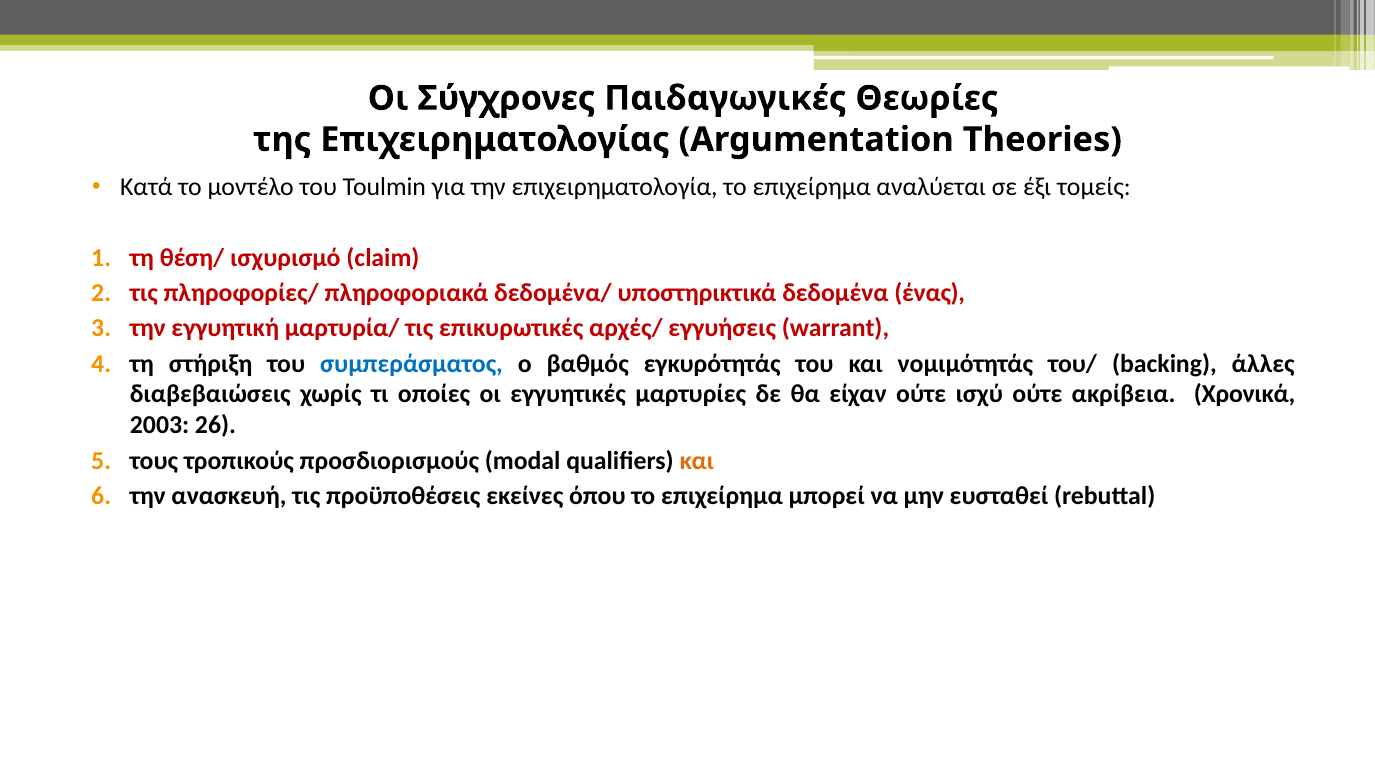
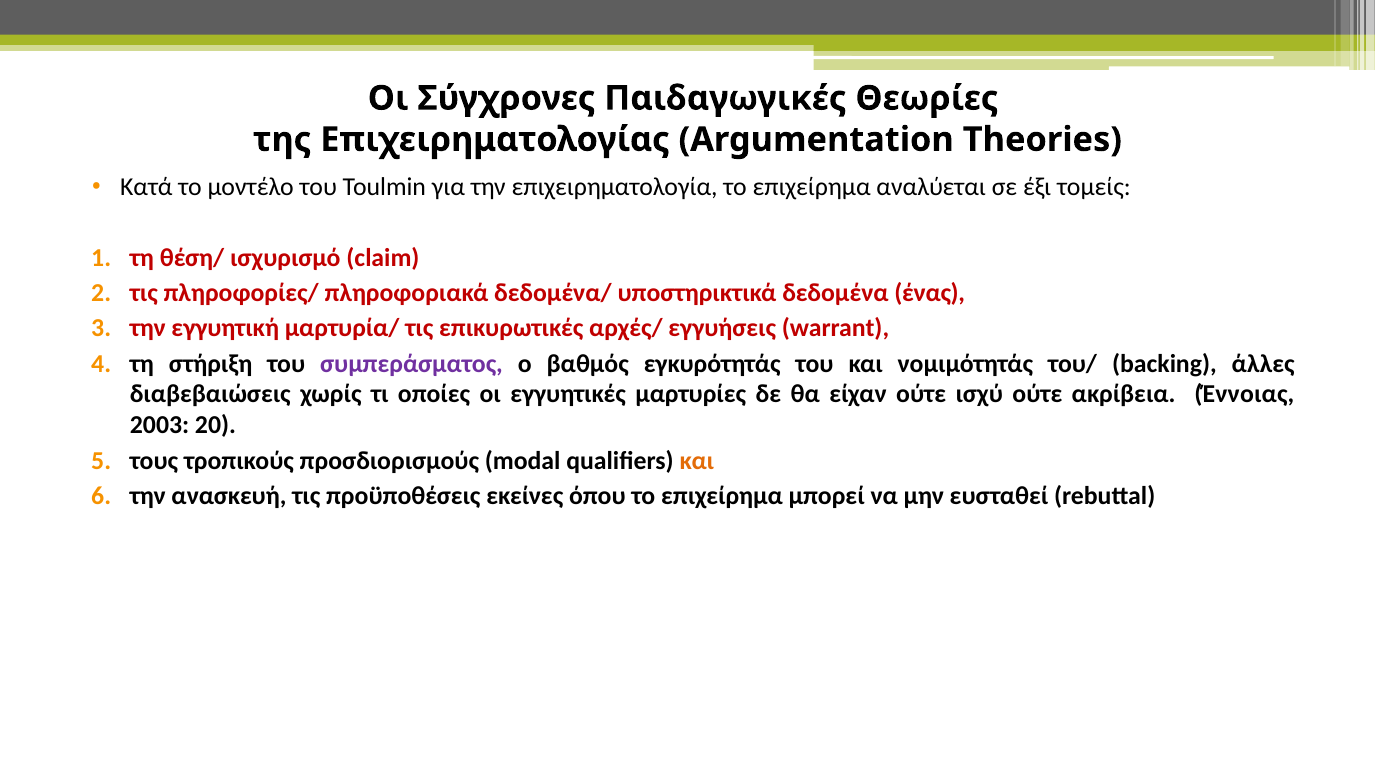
συµπεράσµατος colour: blue -> purple
Χρονικά: Χρονικά -> Έννοιας
26: 26 -> 20
